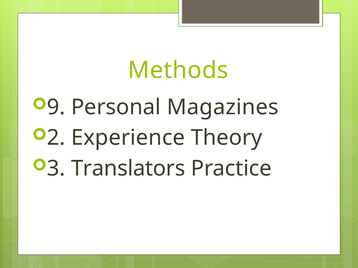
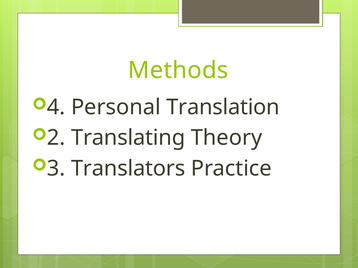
9: 9 -> 4
Magazines: Magazines -> Translation
Experience: Experience -> Translating
